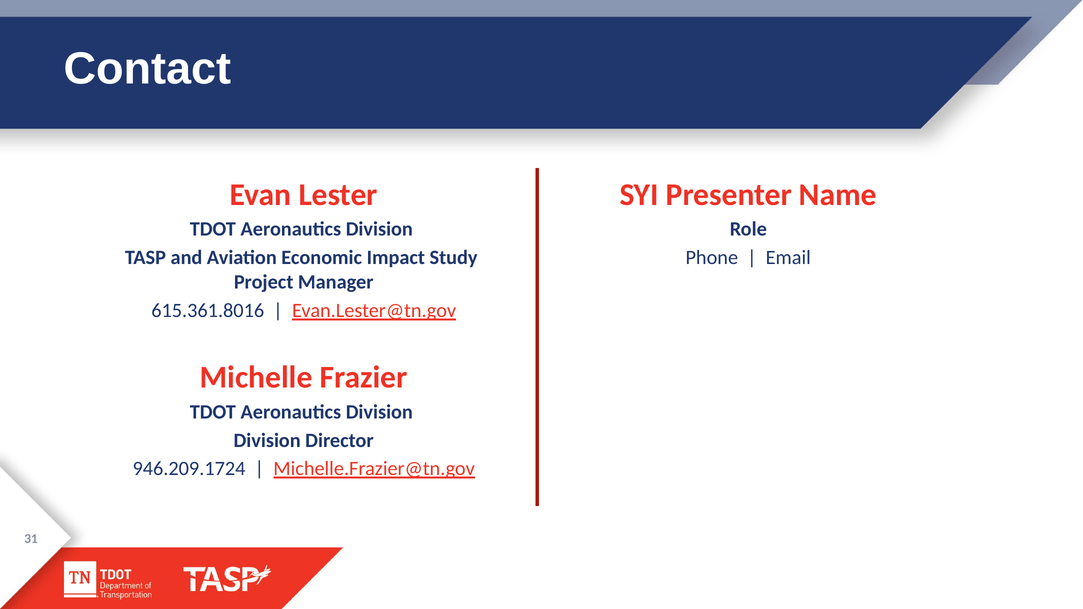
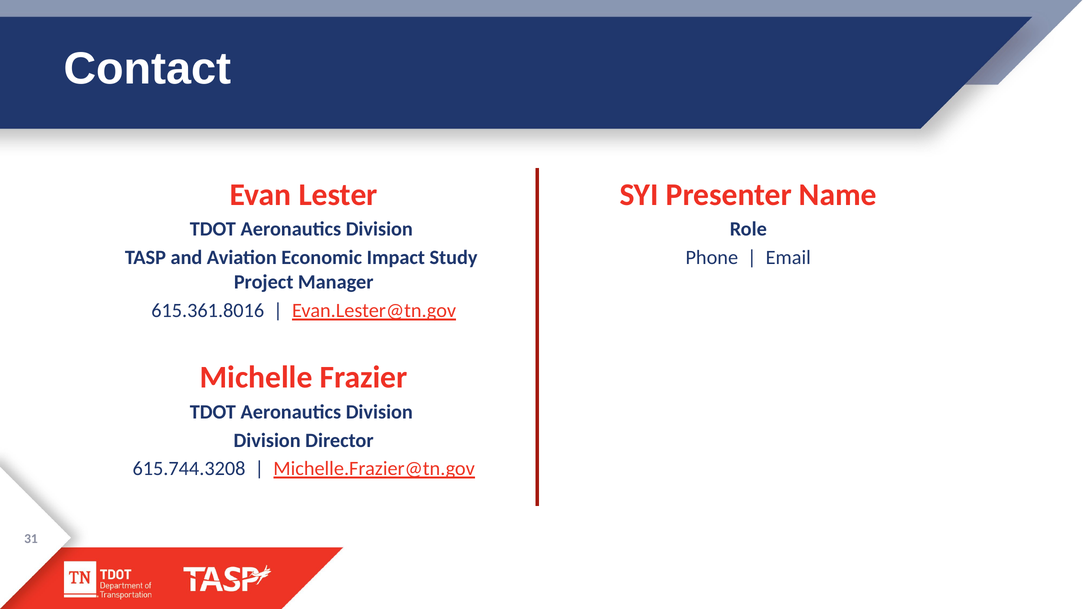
946.209.1724: 946.209.1724 -> 615.744.3208
